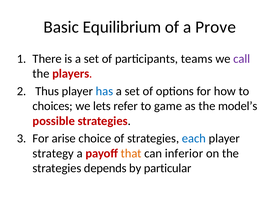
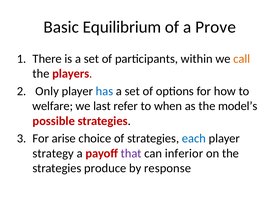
teams: teams -> within
call colour: purple -> orange
Thus: Thus -> Only
choices: choices -> welfare
lets: lets -> last
game: game -> when
that colour: orange -> purple
depends: depends -> produce
particular: particular -> response
